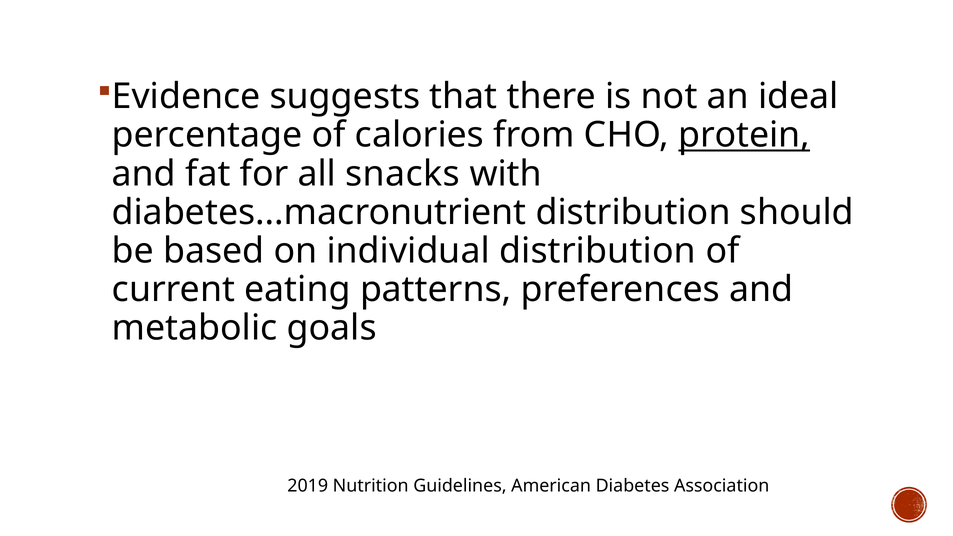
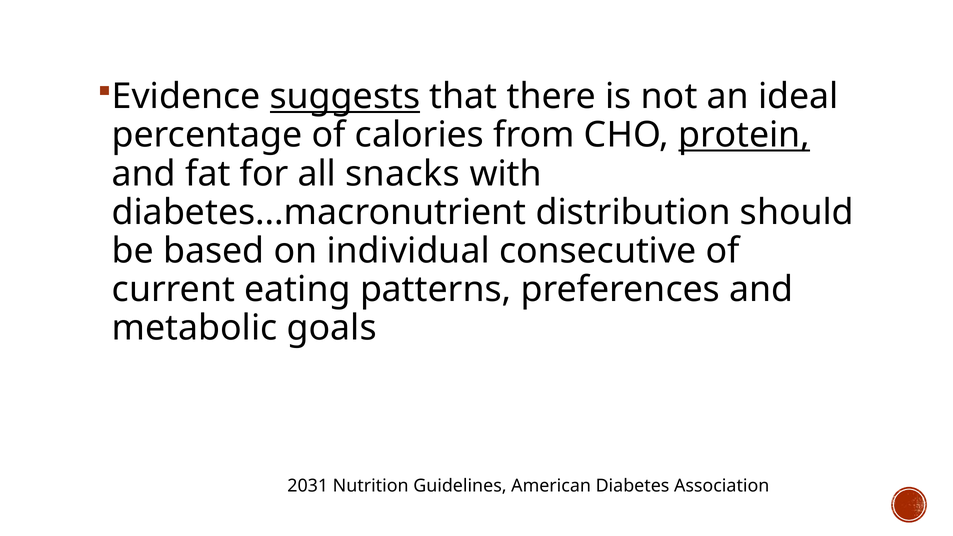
suggests underline: none -> present
individual distribution: distribution -> consecutive
2019: 2019 -> 2031
